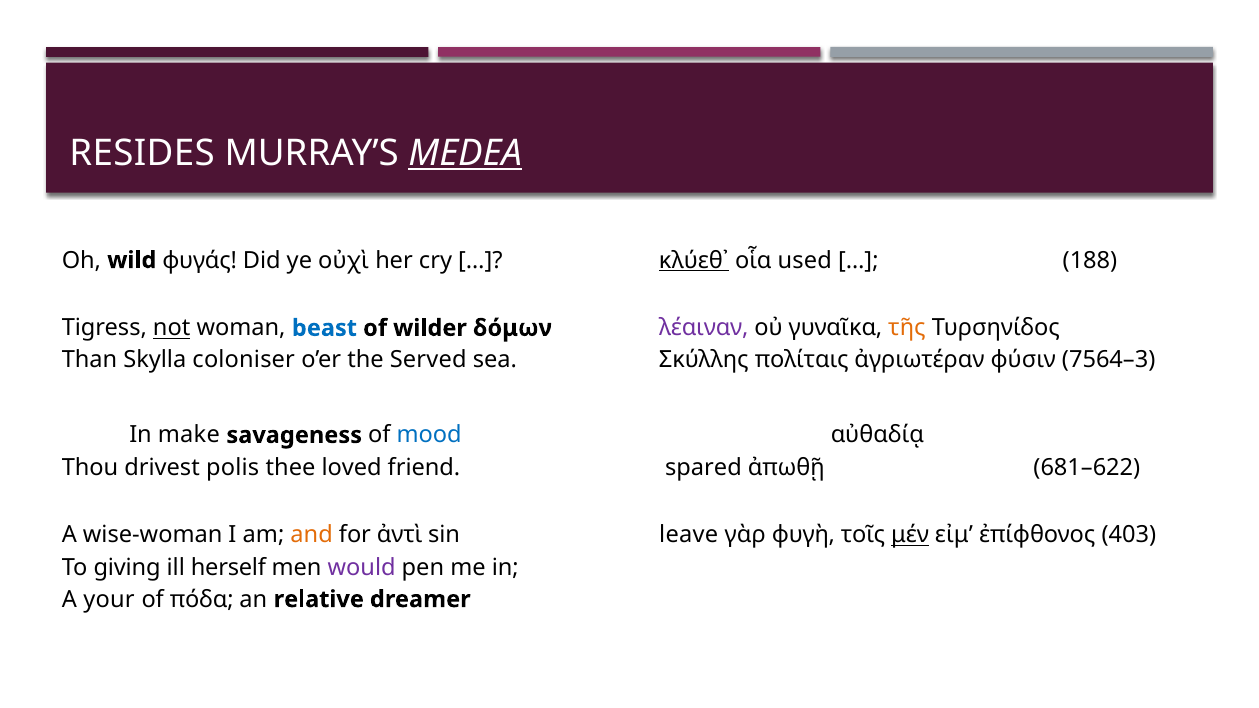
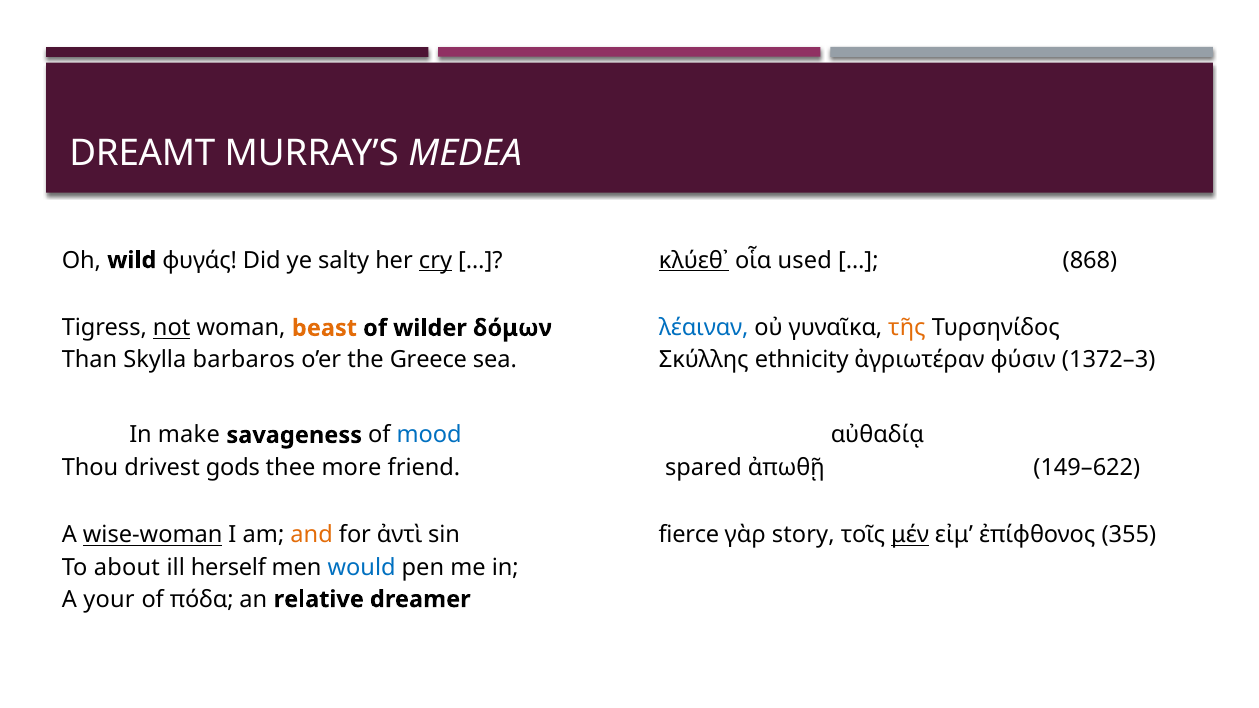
RESIDES: RESIDES -> DREAMT
MEDEA underline: present -> none
οὐχὶ: οὐχὶ -> salty
cry underline: none -> present
188: 188 -> 868
beast colour: blue -> orange
λέαιναν colour: purple -> blue
coloniser: coloniser -> barbaros
Served: Served -> Greece
πολίταις: πολίταις -> ethnicity
7564–3: 7564–3 -> 1372–3
polis: polis -> gods
loved: loved -> more
681–622: 681–622 -> 149–622
wise-woman underline: none -> present
leave: leave -> fierce
φυγὴ: φυγὴ -> story
403: 403 -> 355
giving: giving -> about
would colour: purple -> blue
